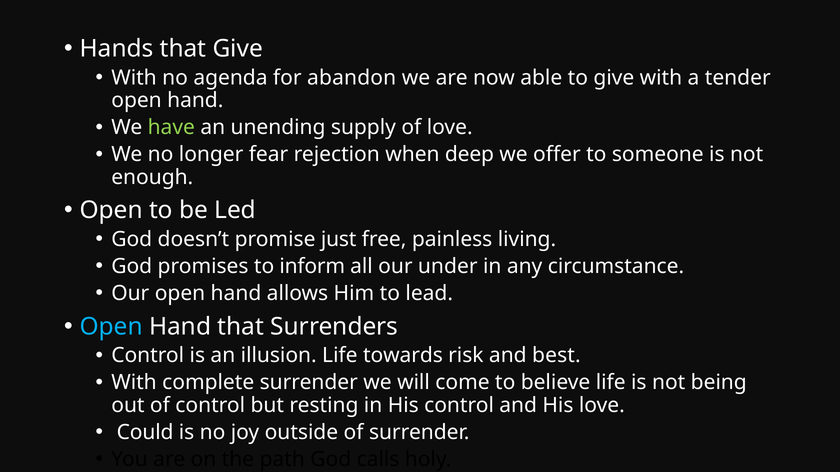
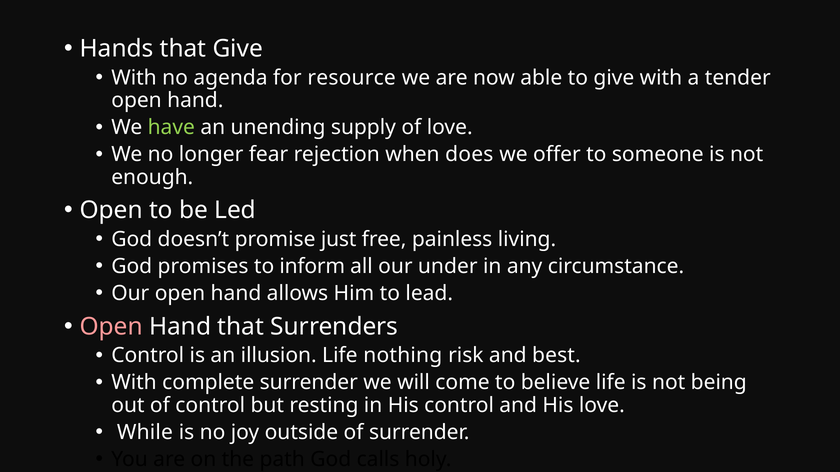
abandon: abandon -> resource
deep: deep -> does
Open at (111, 327) colour: light blue -> pink
towards: towards -> nothing
Could: Could -> While
